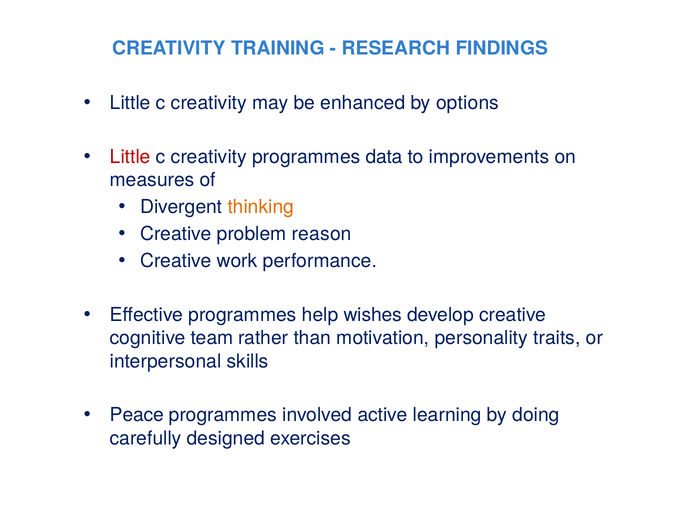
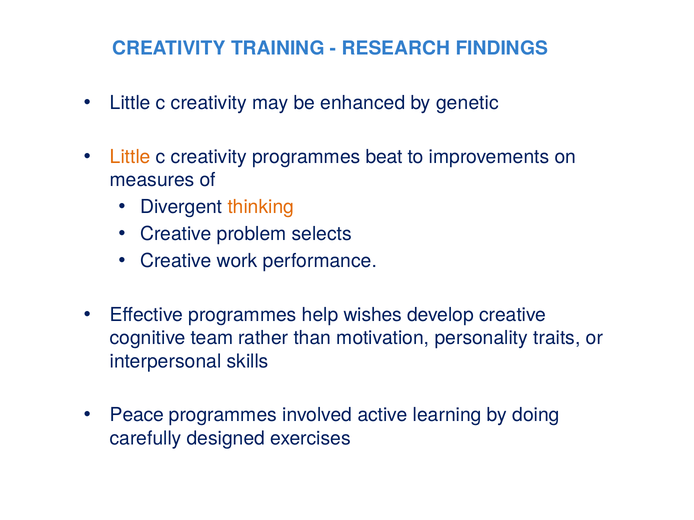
options: options -> genetic
Little at (130, 157) colour: red -> orange
data: data -> beat
reason: reason -> selects
